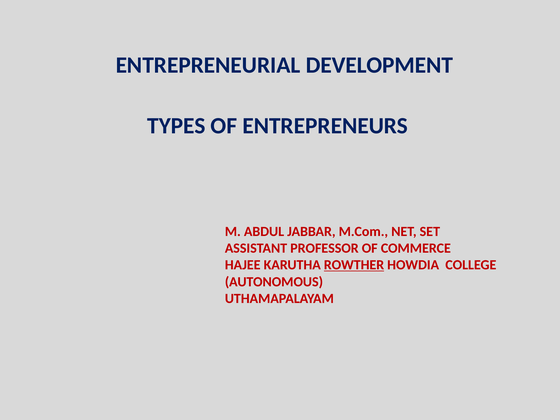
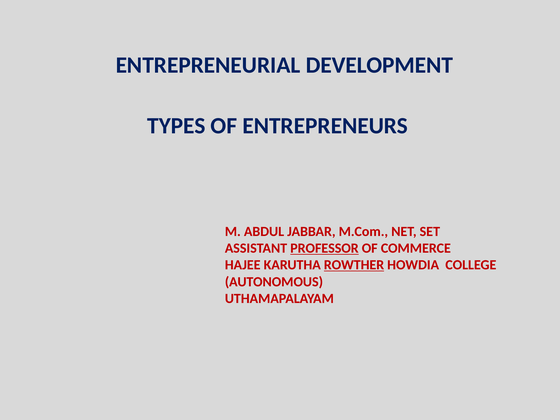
PROFESSOR underline: none -> present
